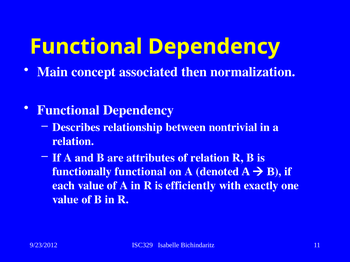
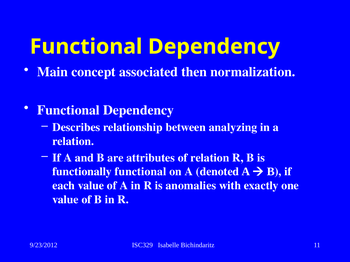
nontrivial: nontrivial -> analyzing
efficiently: efficiently -> anomalies
